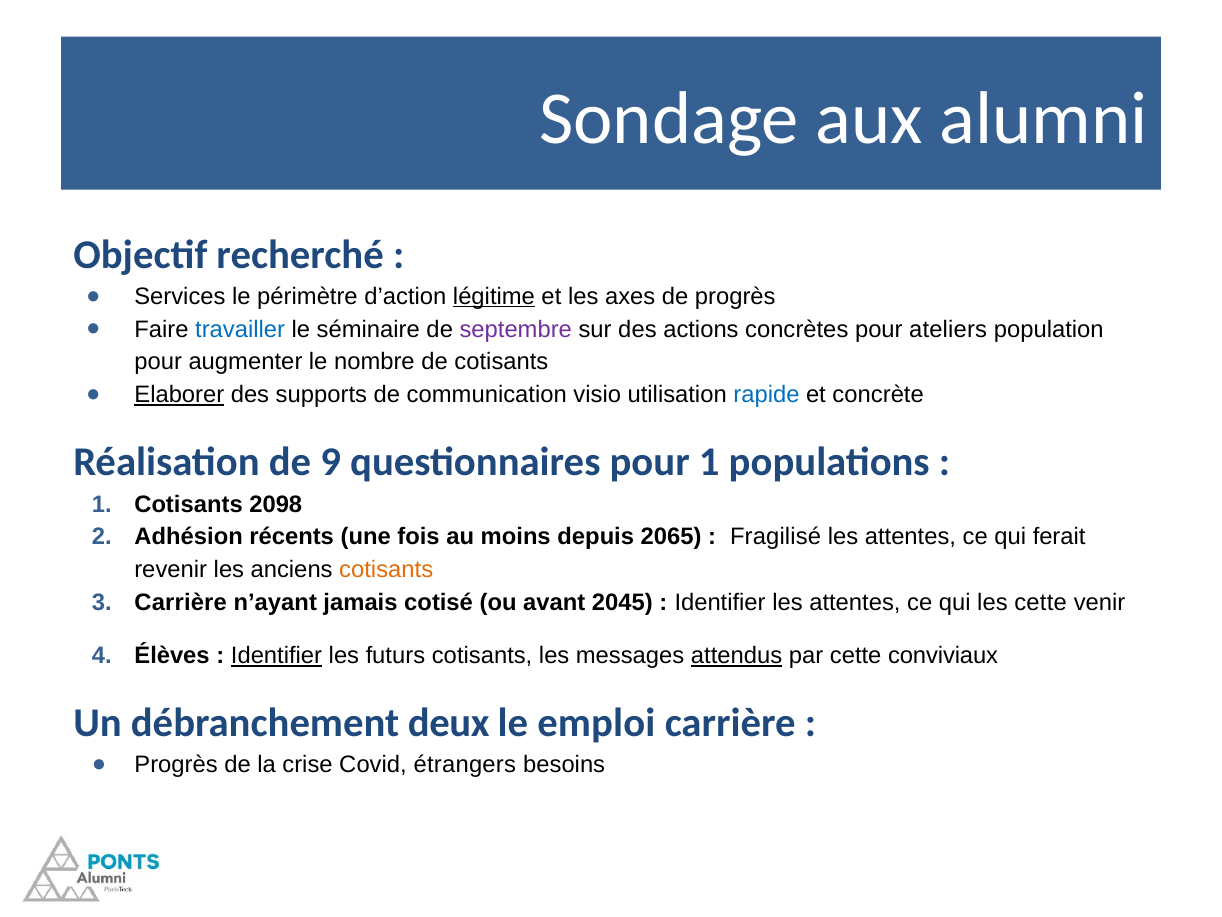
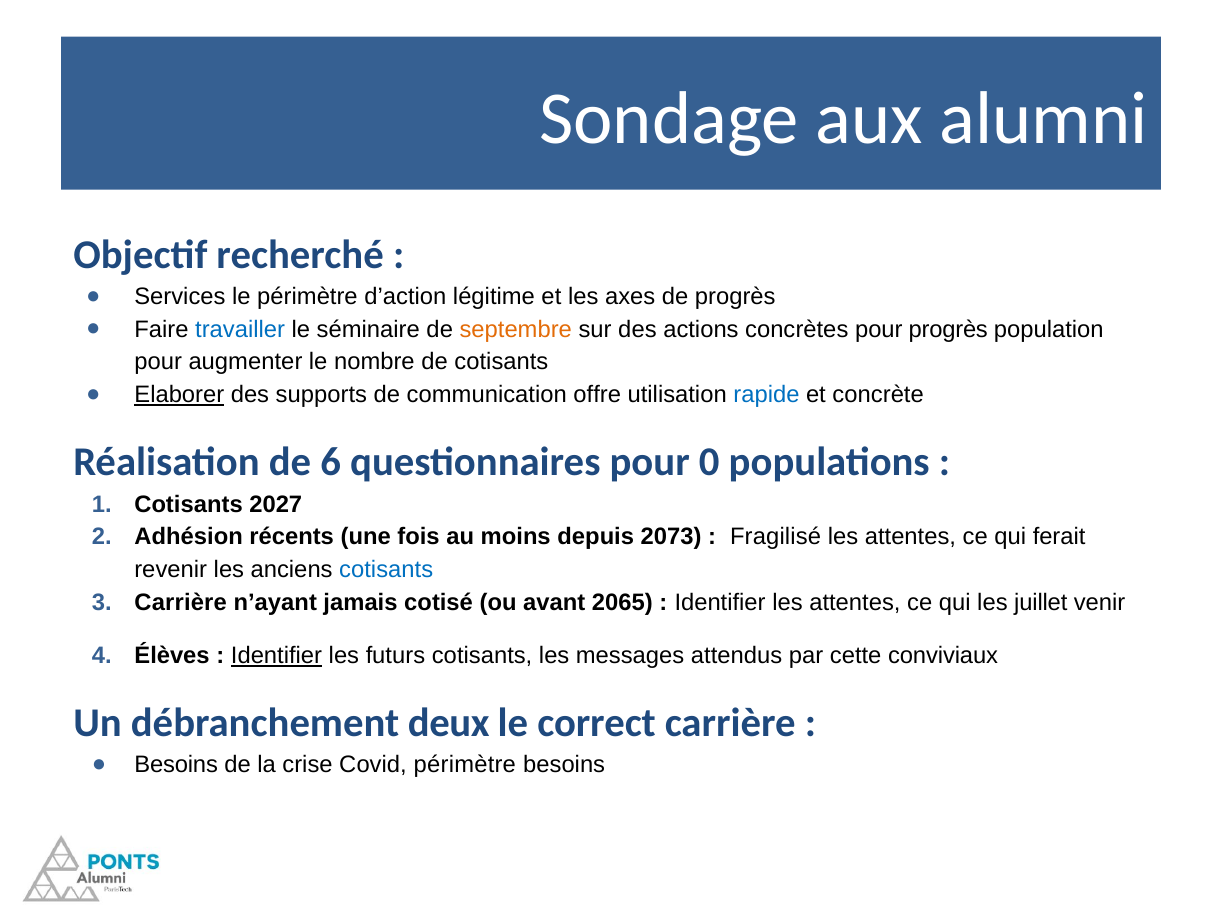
légitime underline: present -> none
septembre colour: purple -> orange
pour ateliers: ateliers -> progrès
visio: visio -> offre
9: 9 -> 6
pour 1: 1 -> 0
2098: 2098 -> 2027
2065: 2065 -> 2073
cotisants at (386, 569) colour: orange -> blue
2045: 2045 -> 2065
les cette: cette -> juillet
attendus underline: present -> none
emploi: emploi -> correct
Progrès at (176, 765): Progrès -> Besoins
Covid étrangers: étrangers -> périmètre
